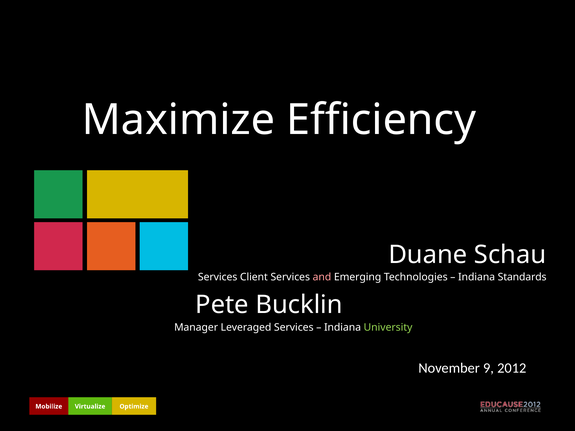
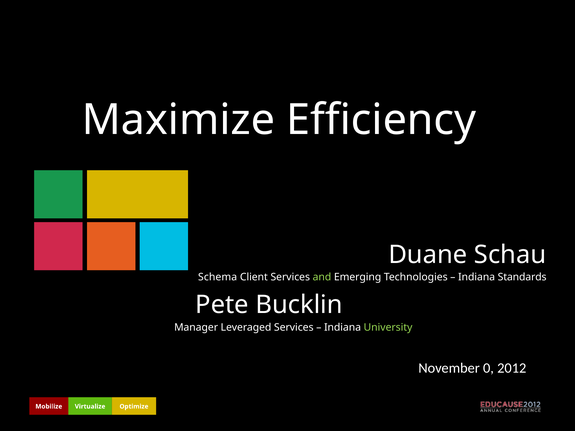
Services at (218, 277): Services -> Schema
and colour: pink -> light green
9: 9 -> 0
